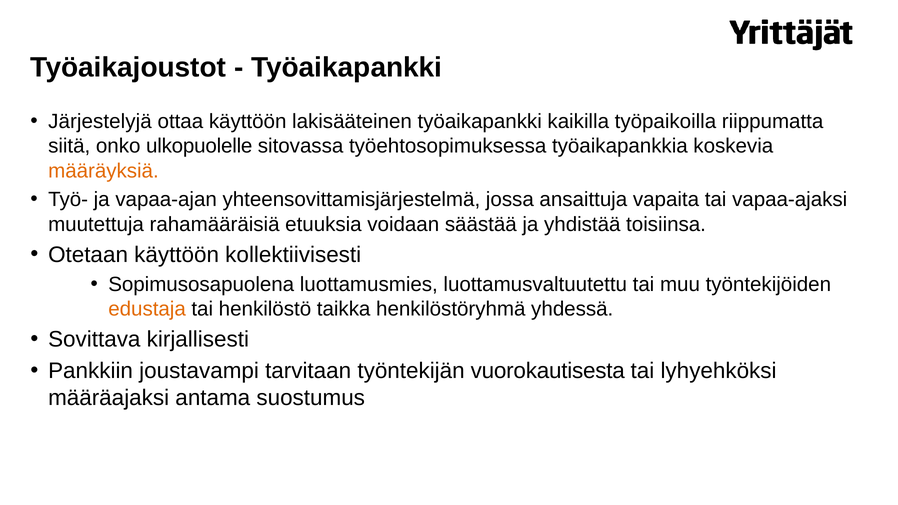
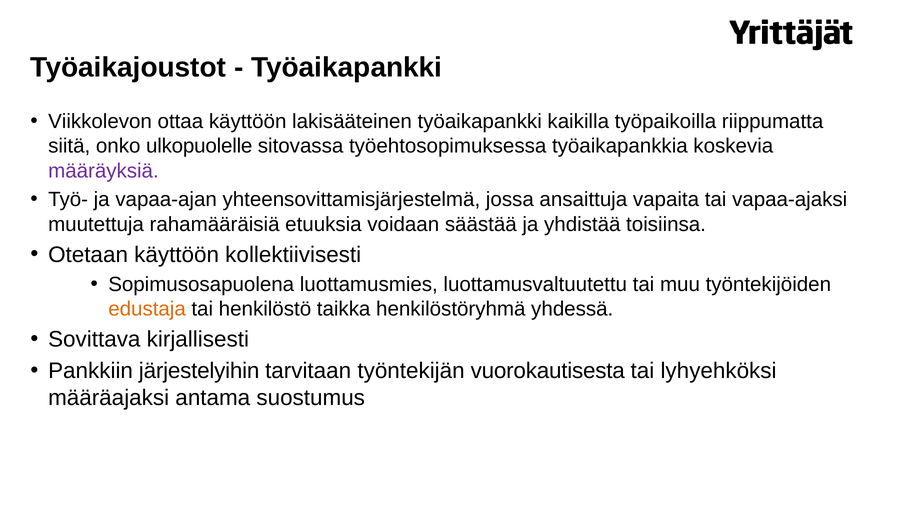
Järjestelyjä: Järjestelyjä -> Viikkolevon
määräyksiä colour: orange -> purple
joustavampi: joustavampi -> järjestelyihin
